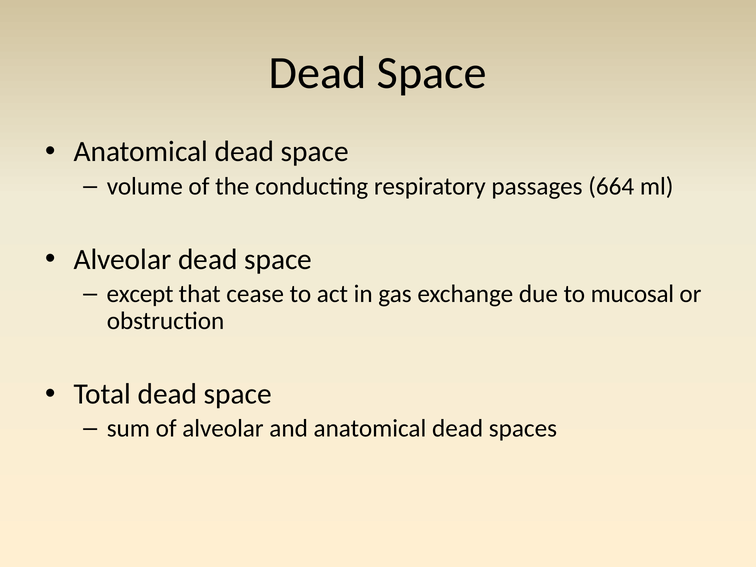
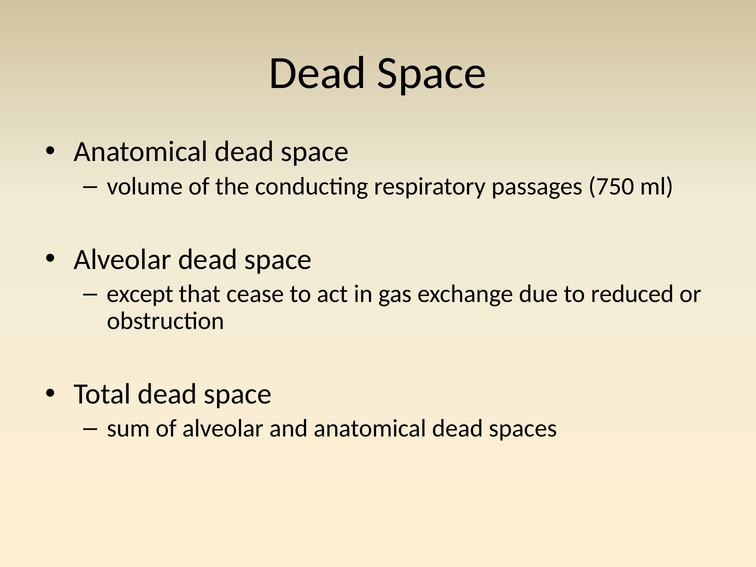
664: 664 -> 750
mucosal: mucosal -> reduced
